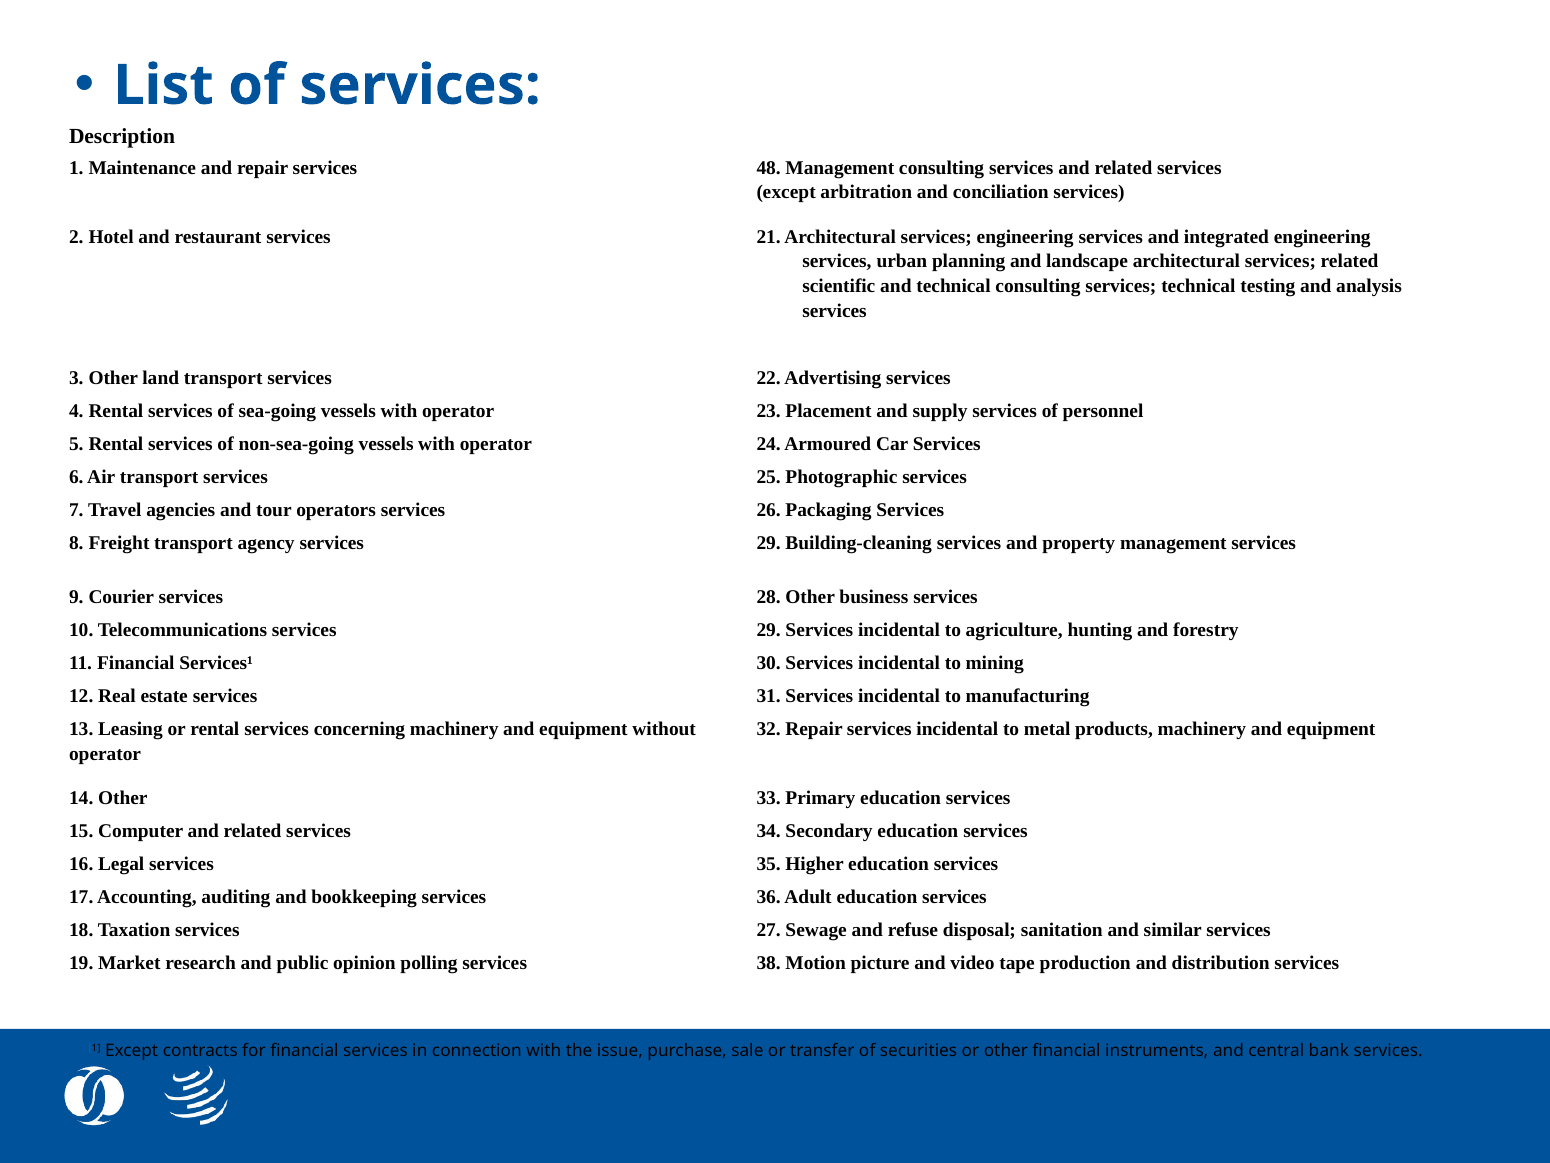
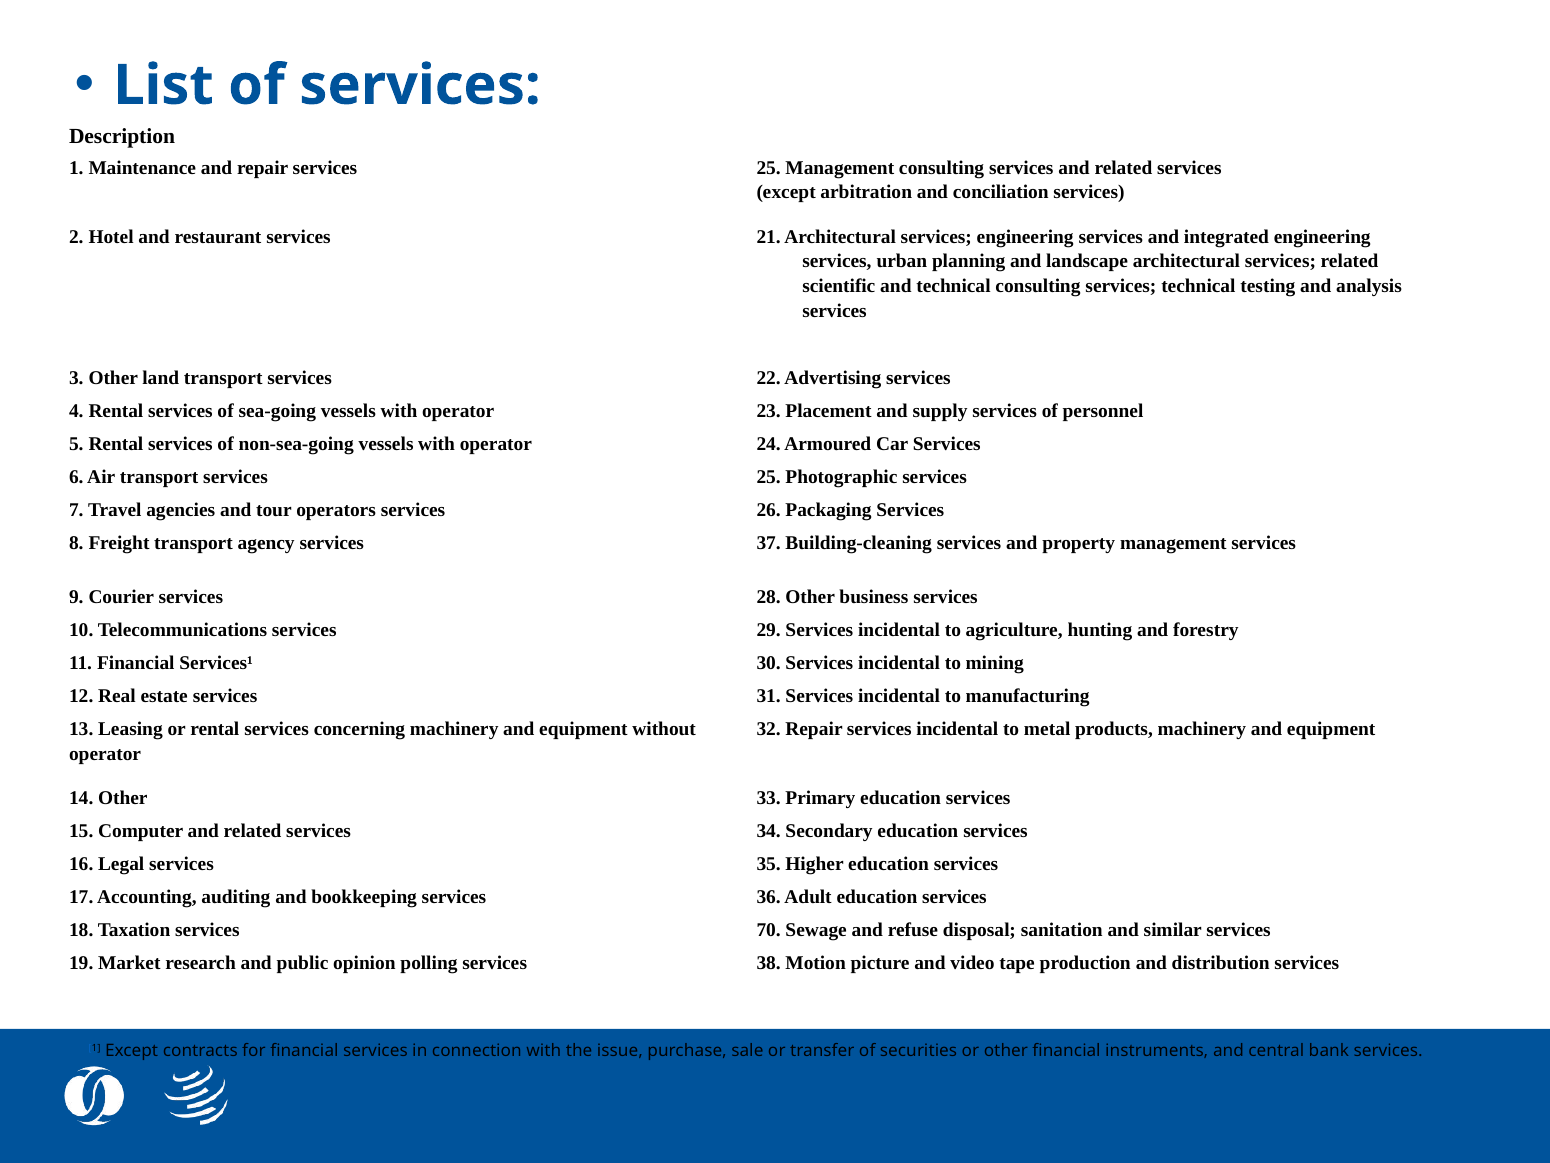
repair services 48: 48 -> 25
agency services 29: 29 -> 37
27: 27 -> 70
